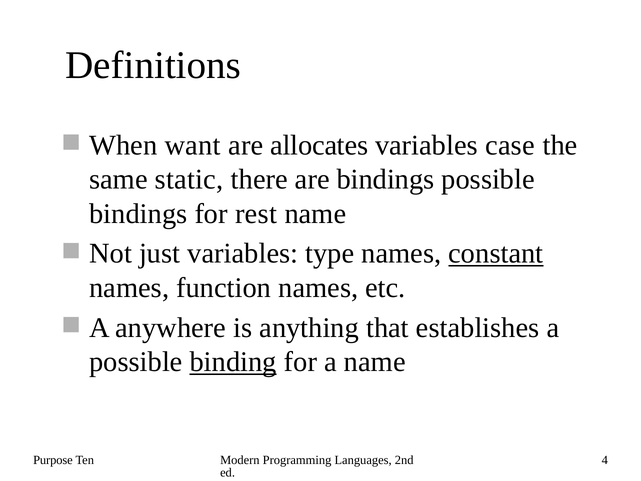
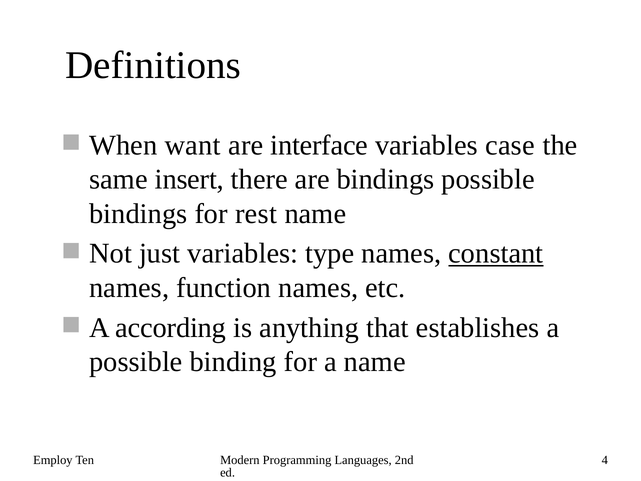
allocates: allocates -> interface
static: static -> insert
anywhere: anywhere -> according
binding underline: present -> none
Purpose: Purpose -> Employ
